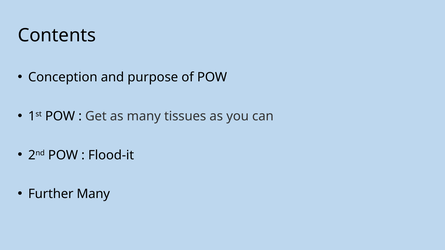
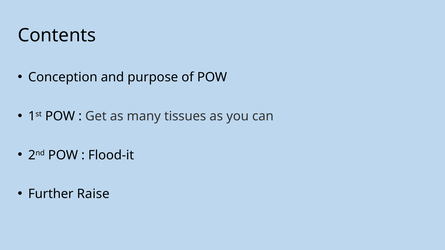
Further Many: Many -> Raise
